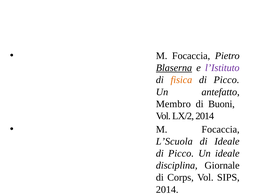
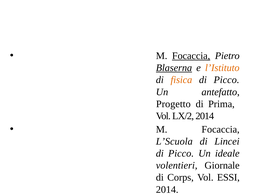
Focaccia at (191, 56) underline: none -> present
l’Istituto colour: purple -> orange
Membro: Membro -> Progetto
Buoni: Buoni -> Prima
di Ideale: Ideale -> Lincei
disciplina: disciplina -> volentieri
SIPS: SIPS -> ESSI
